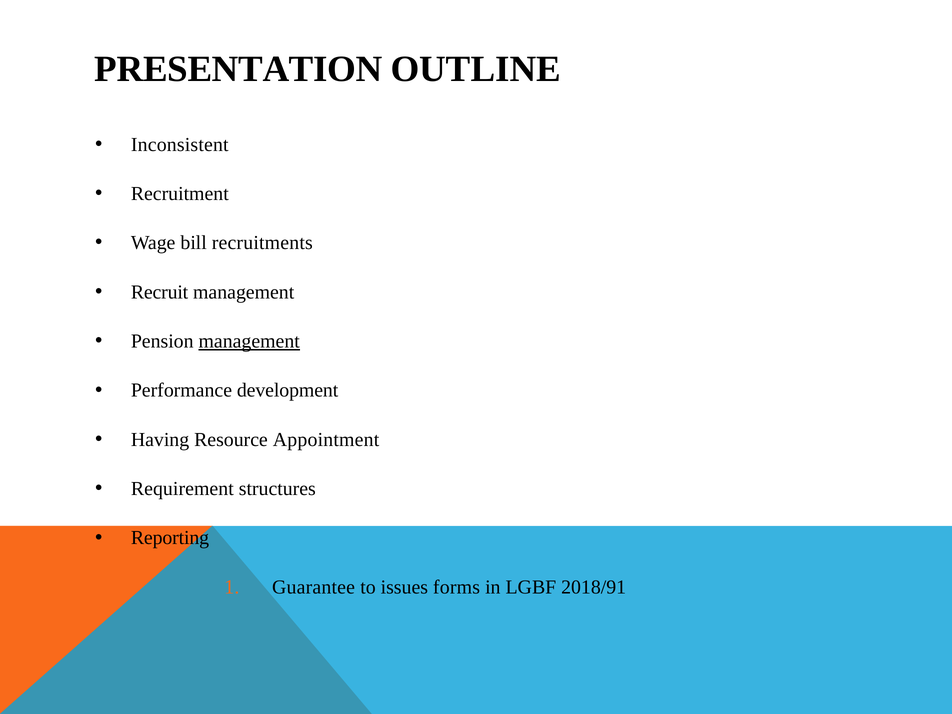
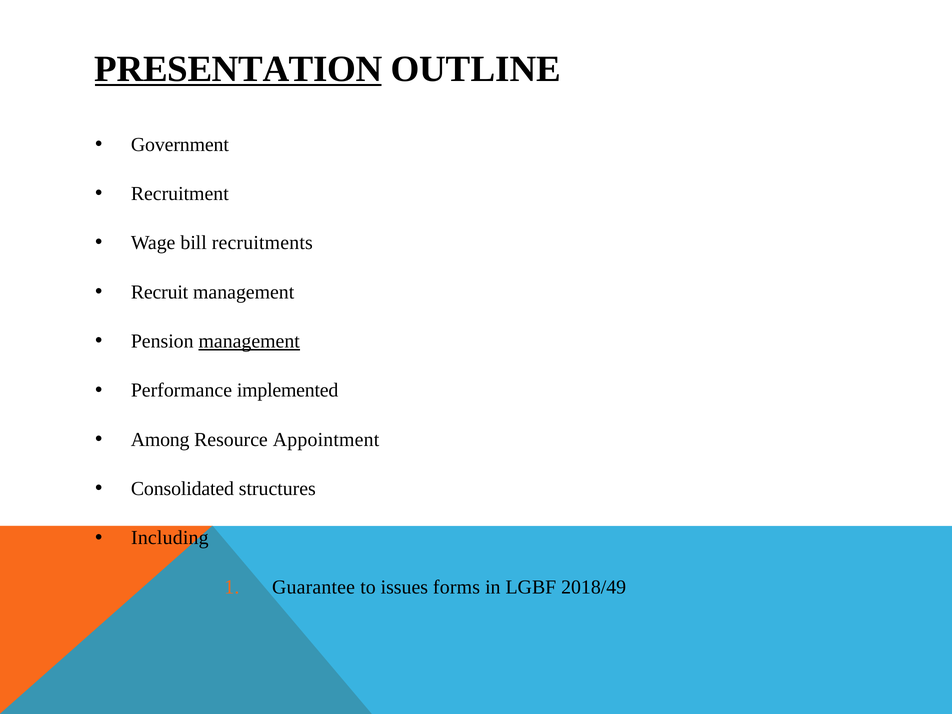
PRESENTATION underline: none -> present
Inconsistent: Inconsistent -> Government
development: development -> implemented
Having: Having -> Among
Requirement: Requirement -> Consolidated
Reporting: Reporting -> Including
2018/91: 2018/91 -> 2018/49
